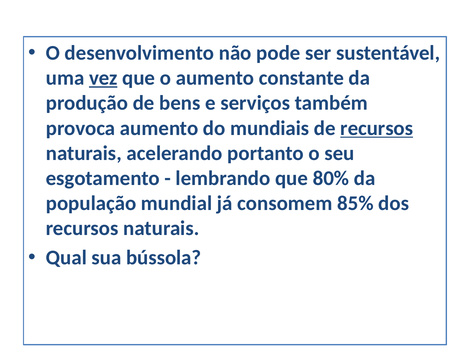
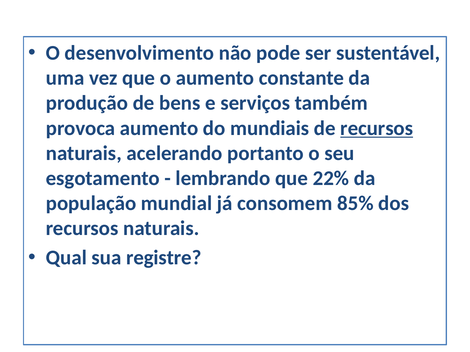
vez underline: present -> none
80%: 80% -> 22%
bússola: bússola -> registre
